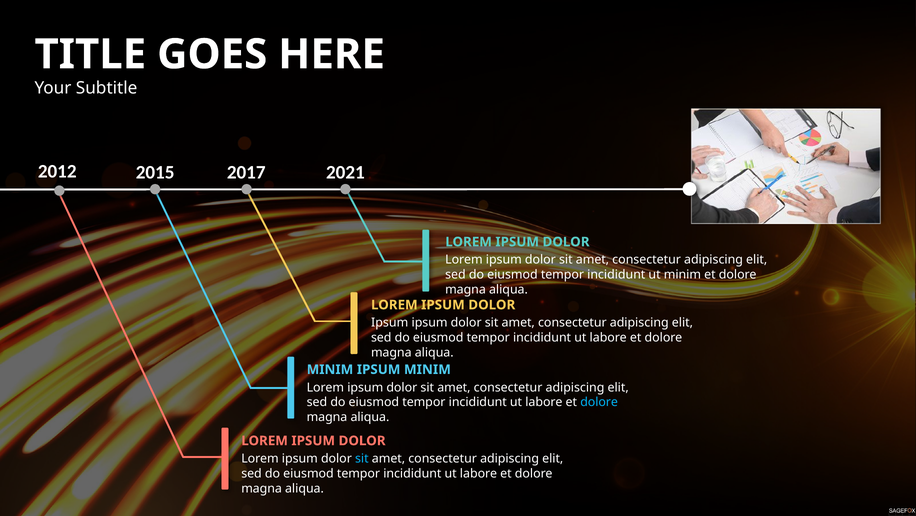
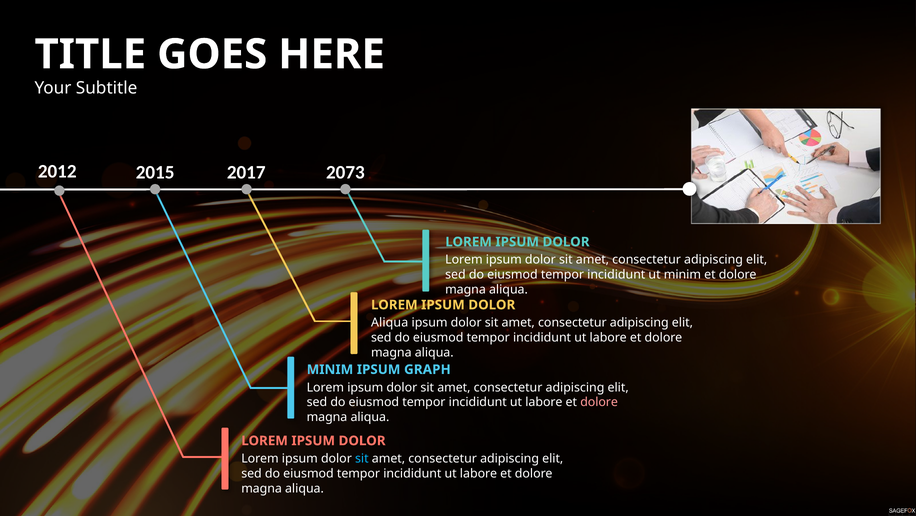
2021: 2021 -> 2073
Ipsum at (390, 322): Ipsum -> Aliqua
IPSUM MINIM: MINIM -> GRAPH
dolore at (599, 402) colour: light blue -> pink
